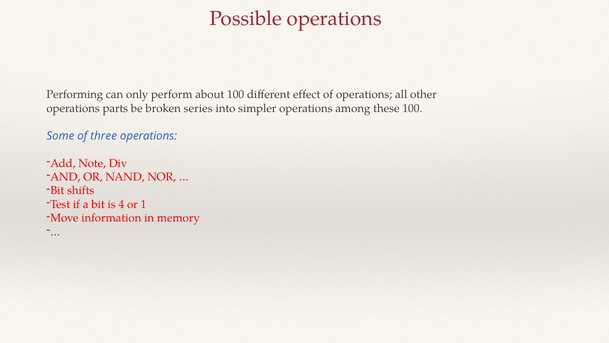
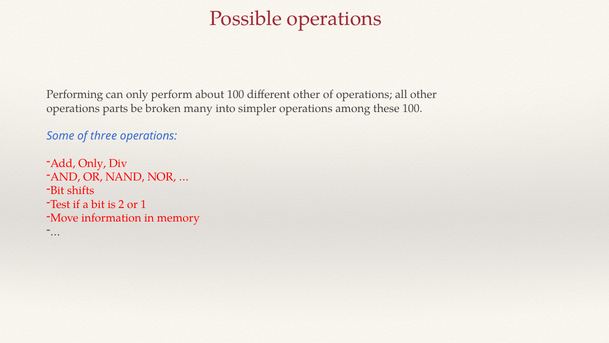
different effect: effect -> other
series: series -> many
Add Note: Note -> Only
4: 4 -> 2
